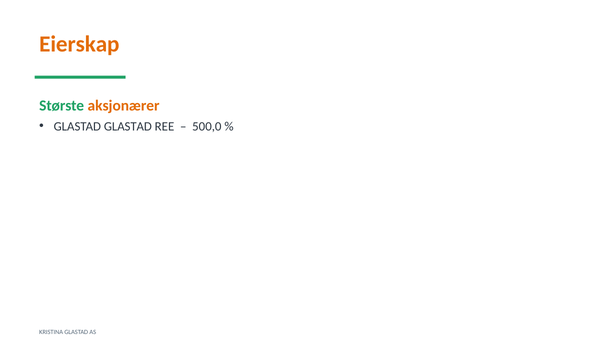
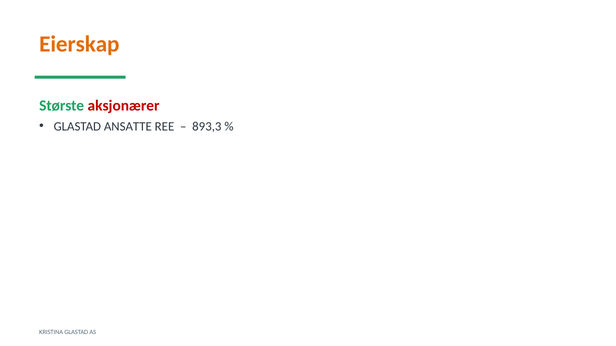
aksjonærer colour: orange -> red
GLASTAD GLASTAD: GLASTAD -> ANSATTE
500,0: 500,0 -> 893,3
